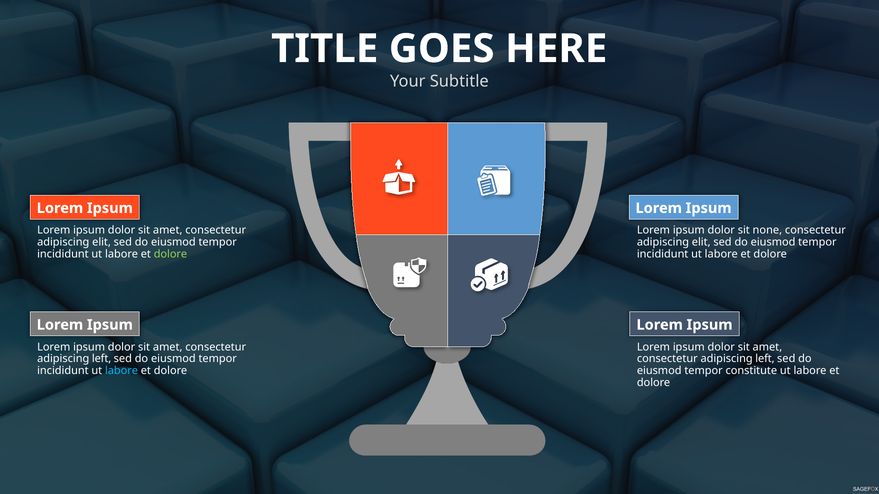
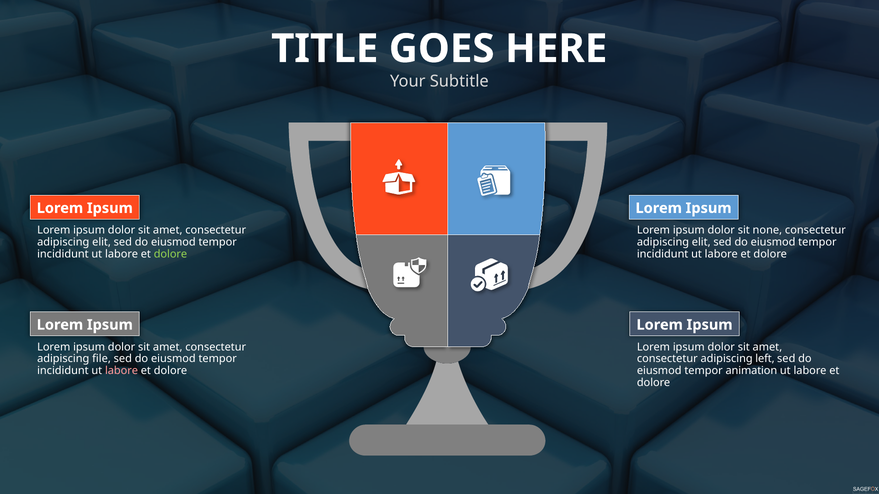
left at (102, 359): left -> file
labore at (122, 371) colour: light blue -> pink
constitute: constitute -> animation
